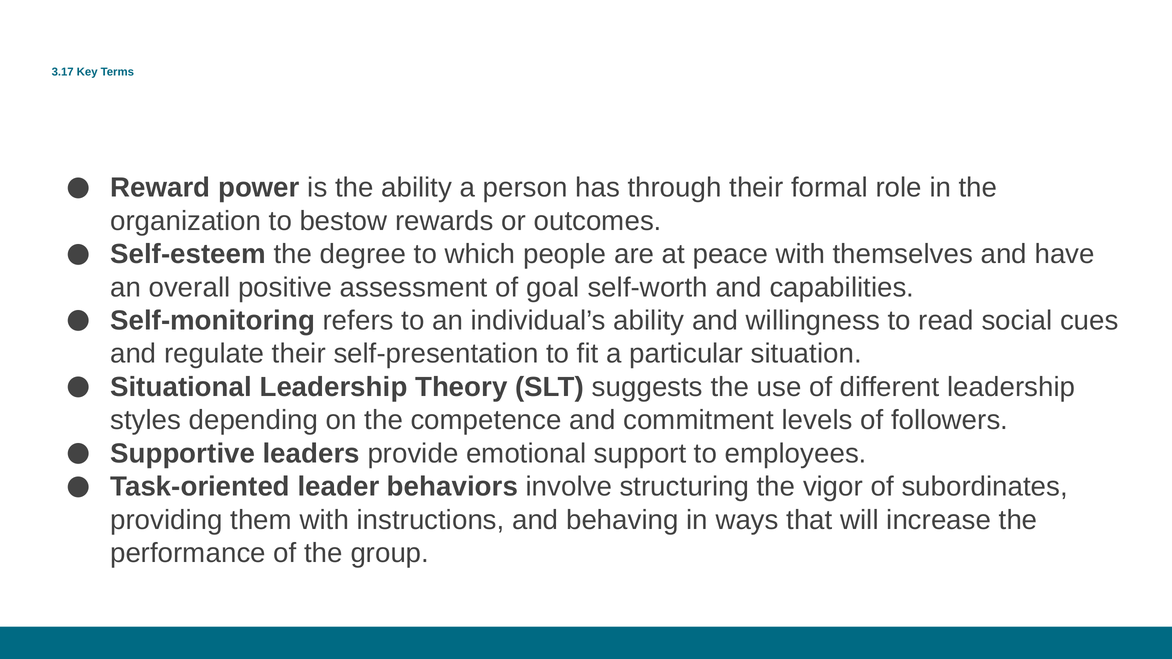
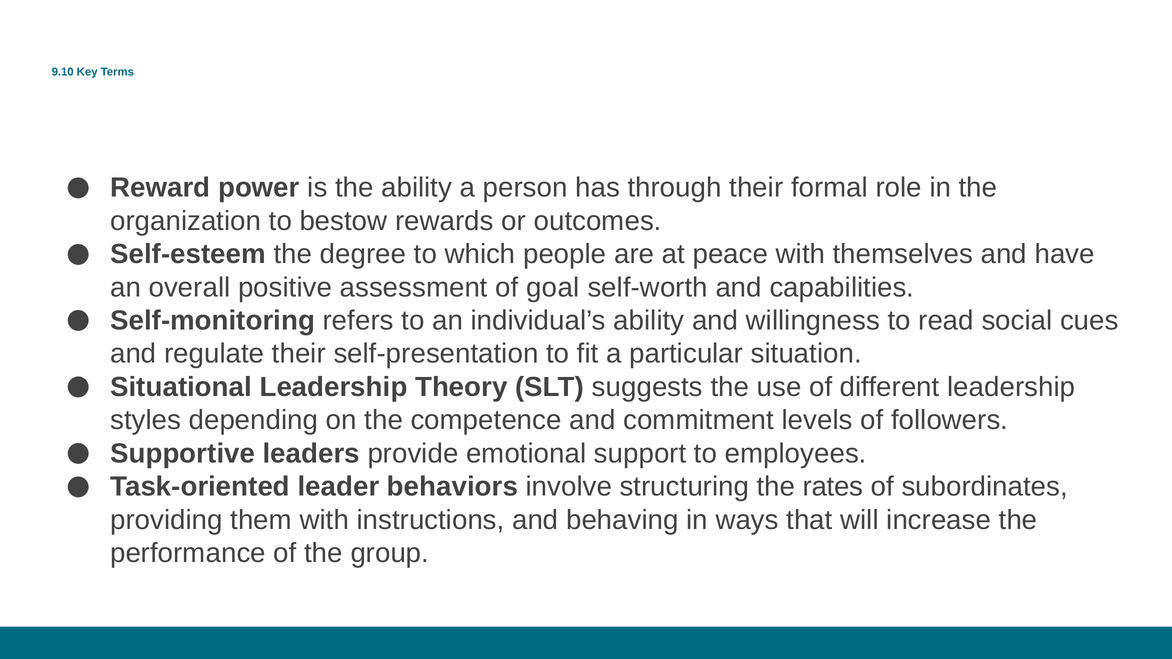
3.17: 3.17 -> 9.10
vigor: vigor -> rates
